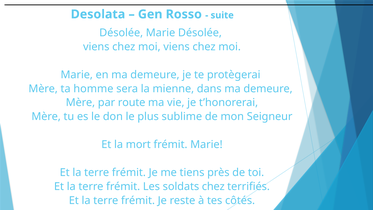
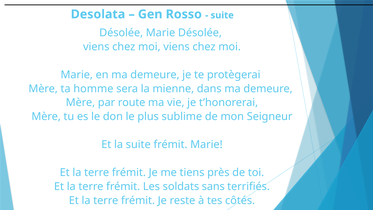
la mort: mort -> suite
soldats chez: chez -> sans
